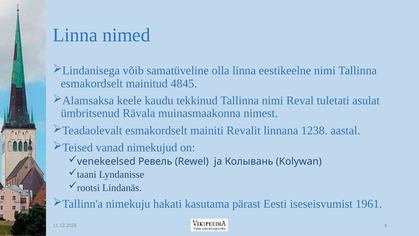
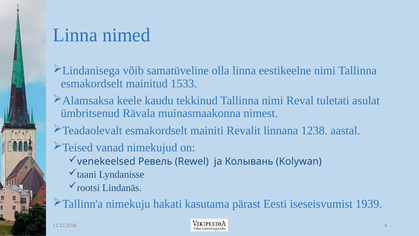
4845: 4845 -> 1533
1961: 1961 -> 1939
